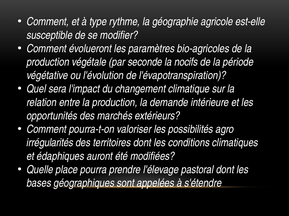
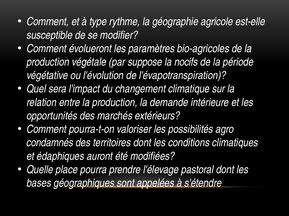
seconde: seconde -> suppose
irrégularités: irrégularités -> condamnés
